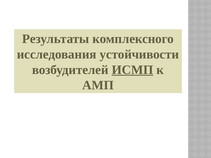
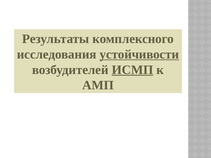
устойчивости underline: none -> present
